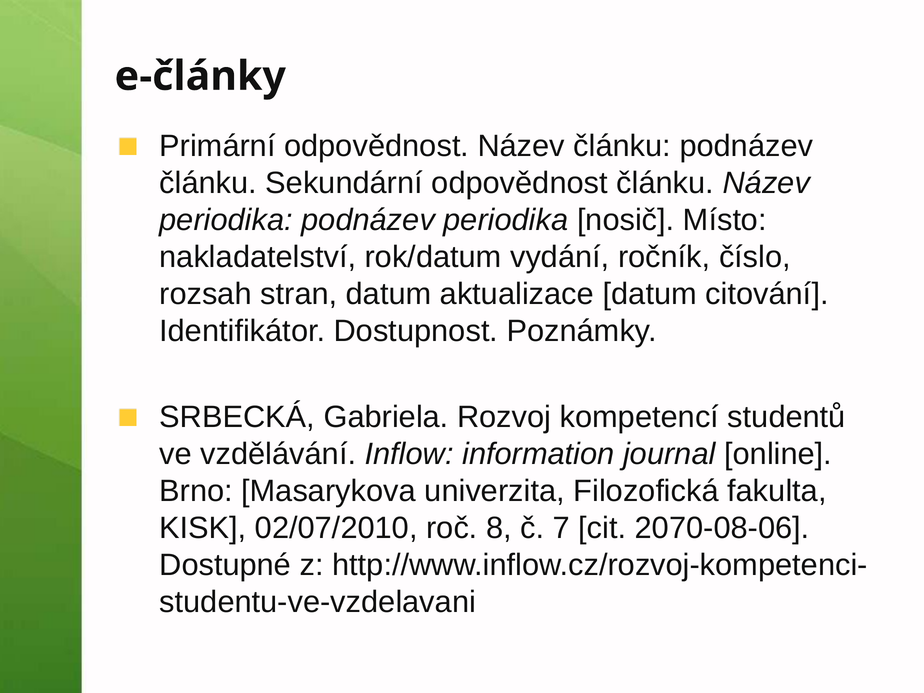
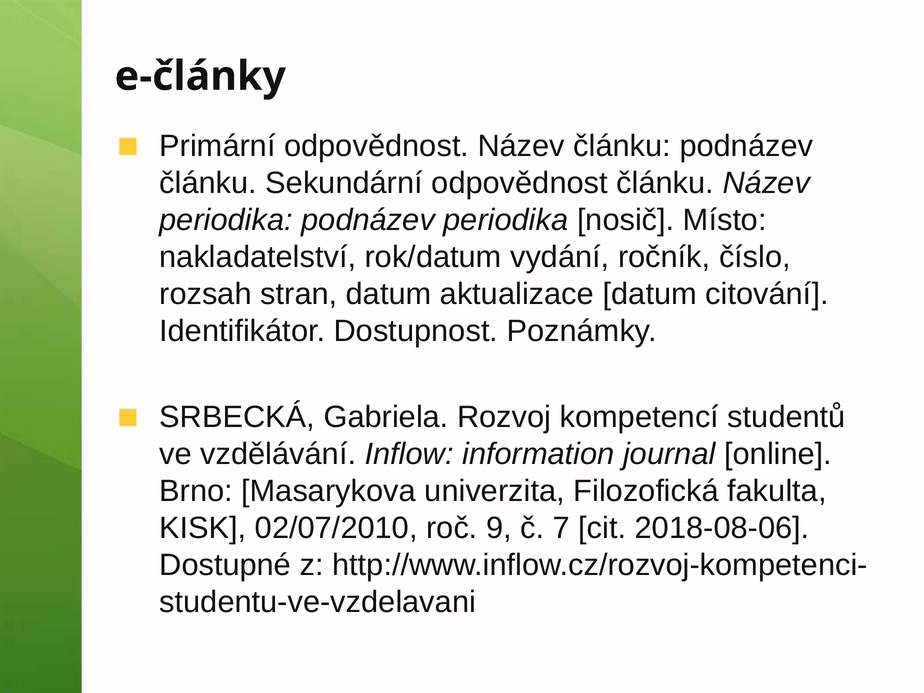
8: 8 -> 9
2070-08-06: 2070-08-06 -> 2018-08-06
